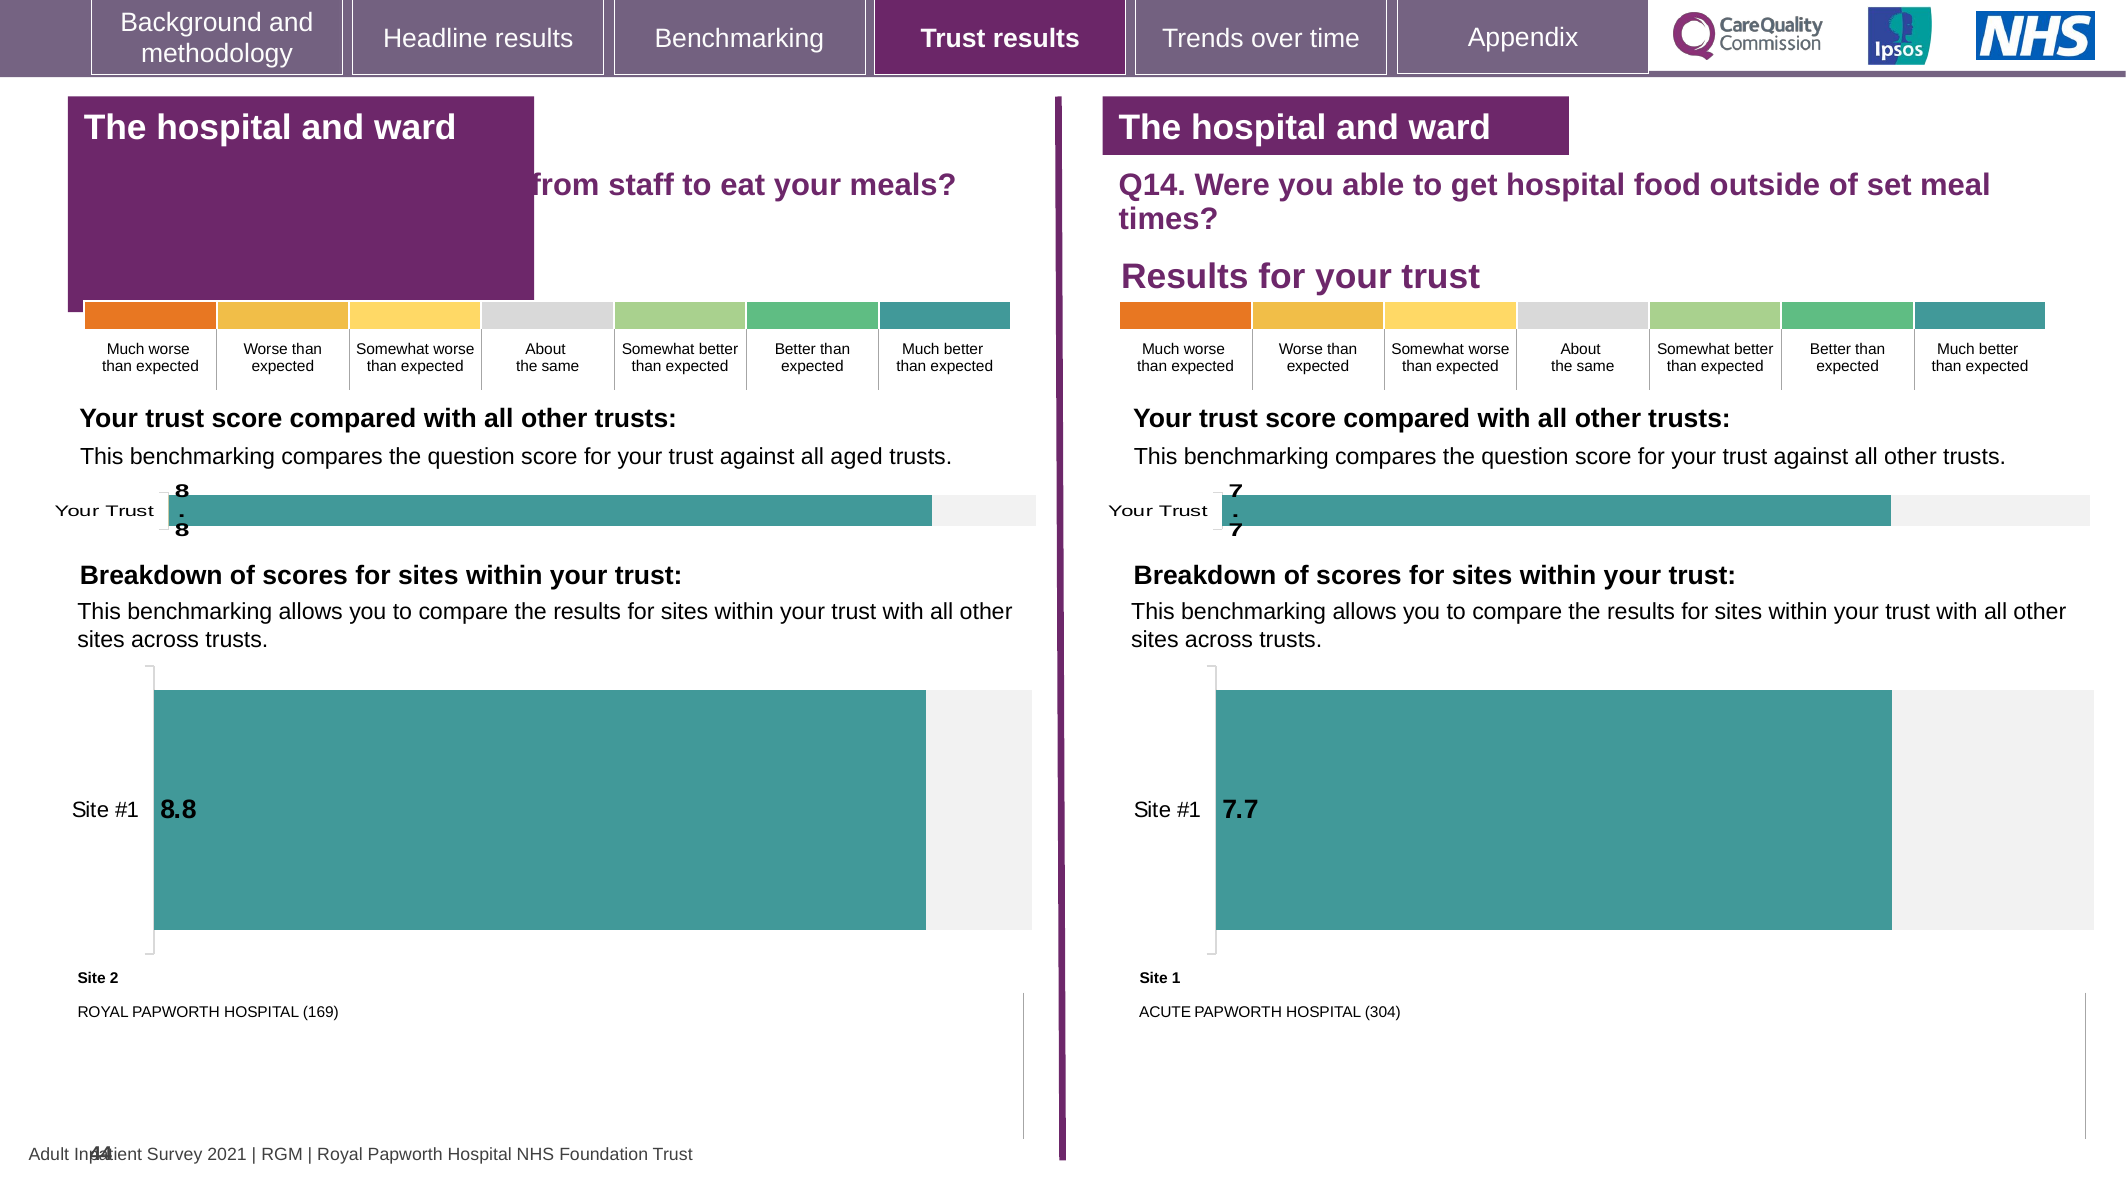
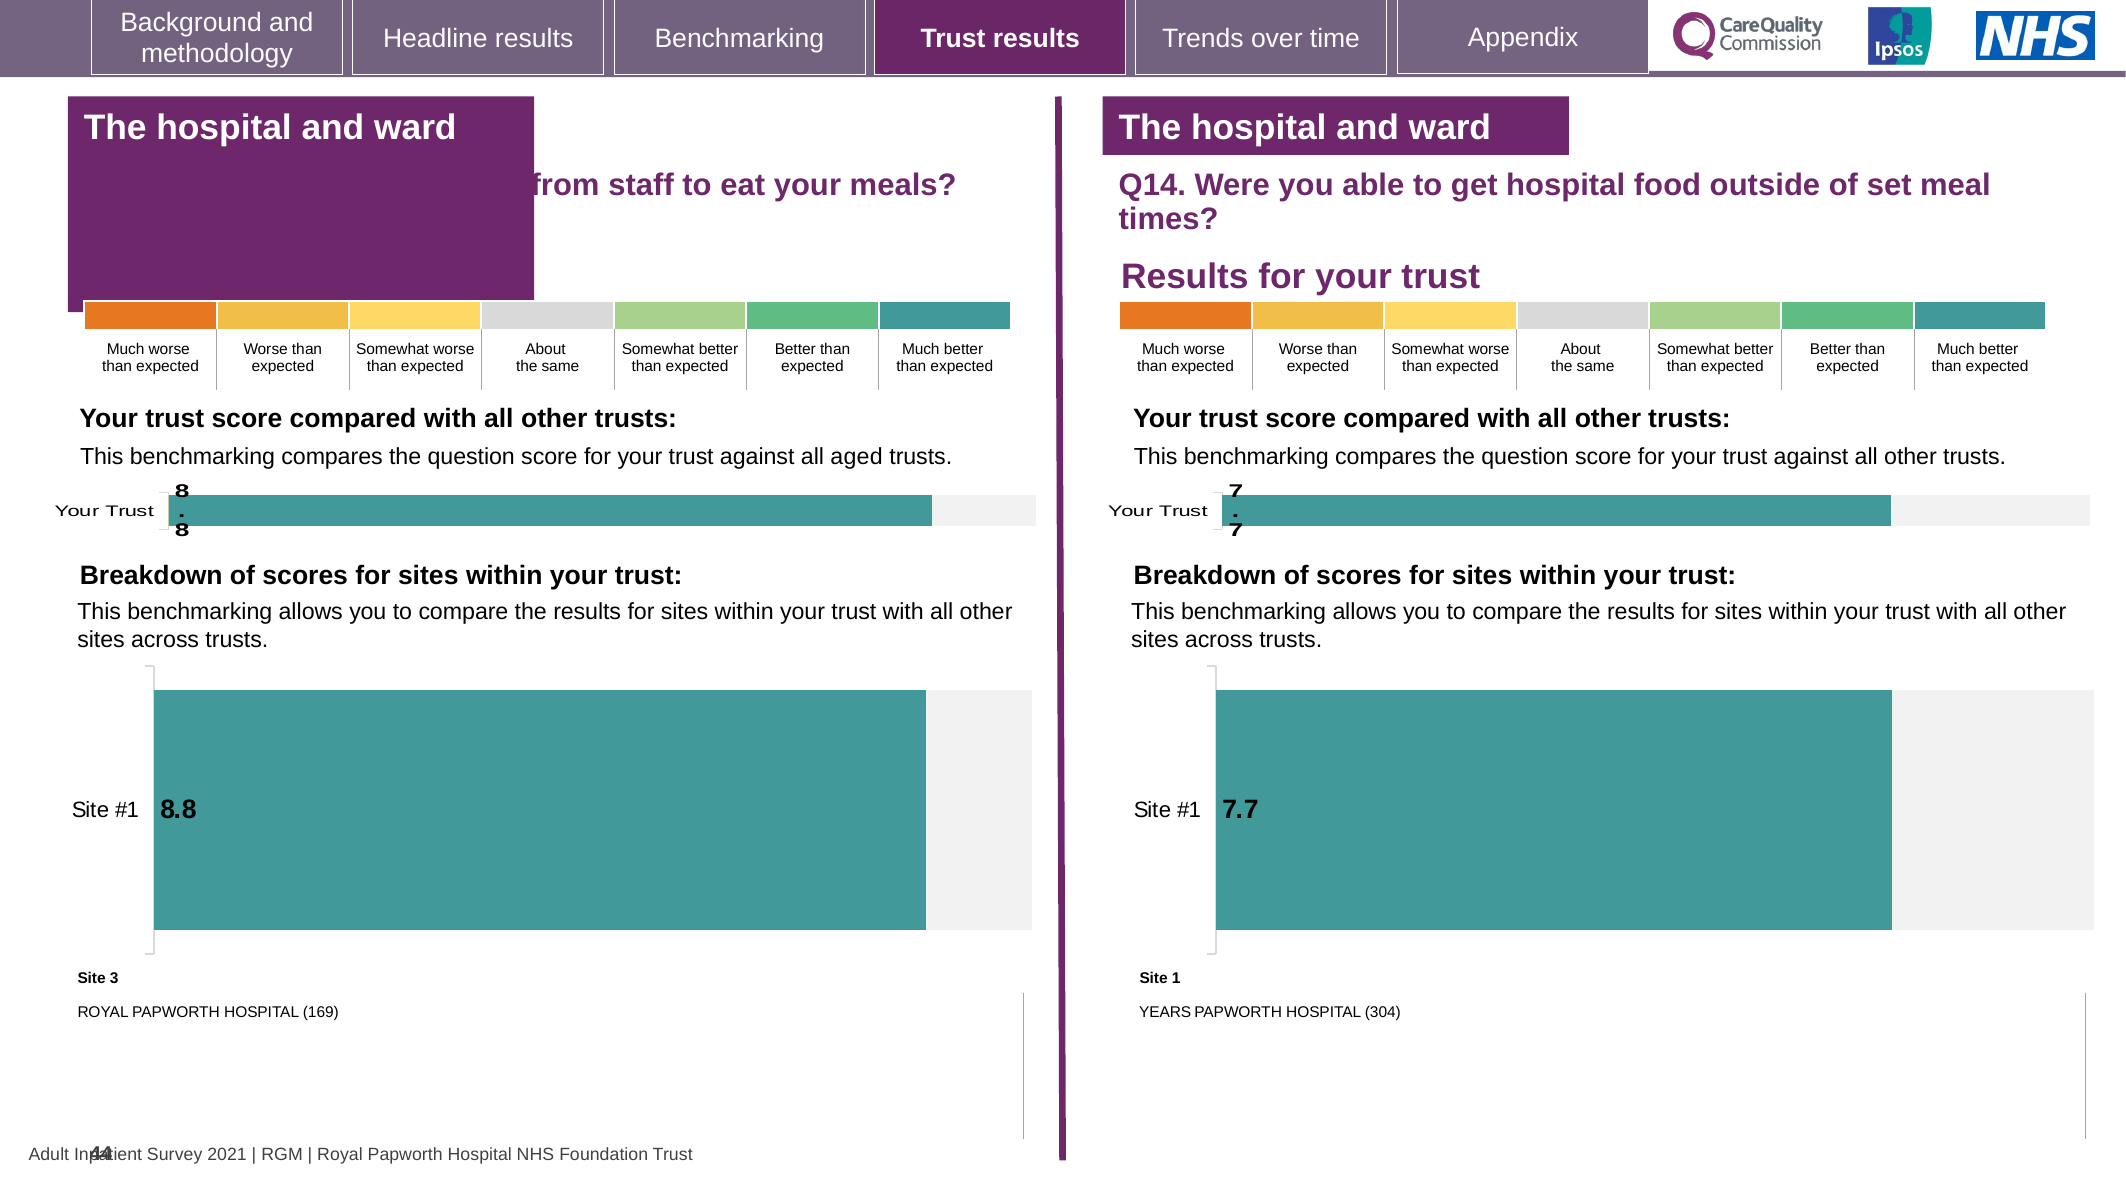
2: 2 -> 3
ACUTE: ACUTE -> YEARS
